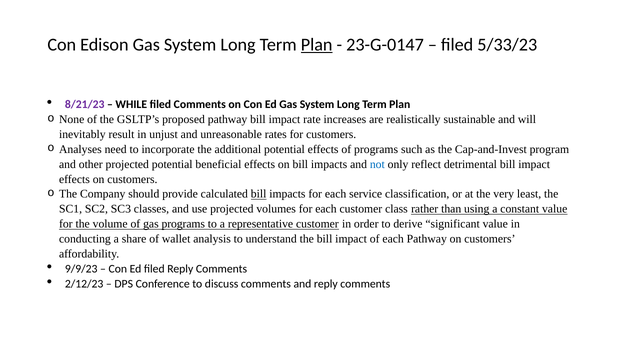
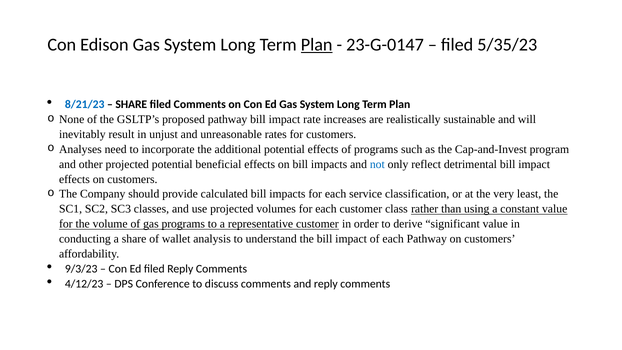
5/33/23: 5/33/23 -> 5/35/23
8/21/23 colour: purple -> blue
WHILE at (131, 104): WHILE -> SHARE
bill at (259, 194) underline: present -> none
9/9/23: 9/9/23 -> 9/3/23
2/12/23: 2/12/23 -> 4/12/23
